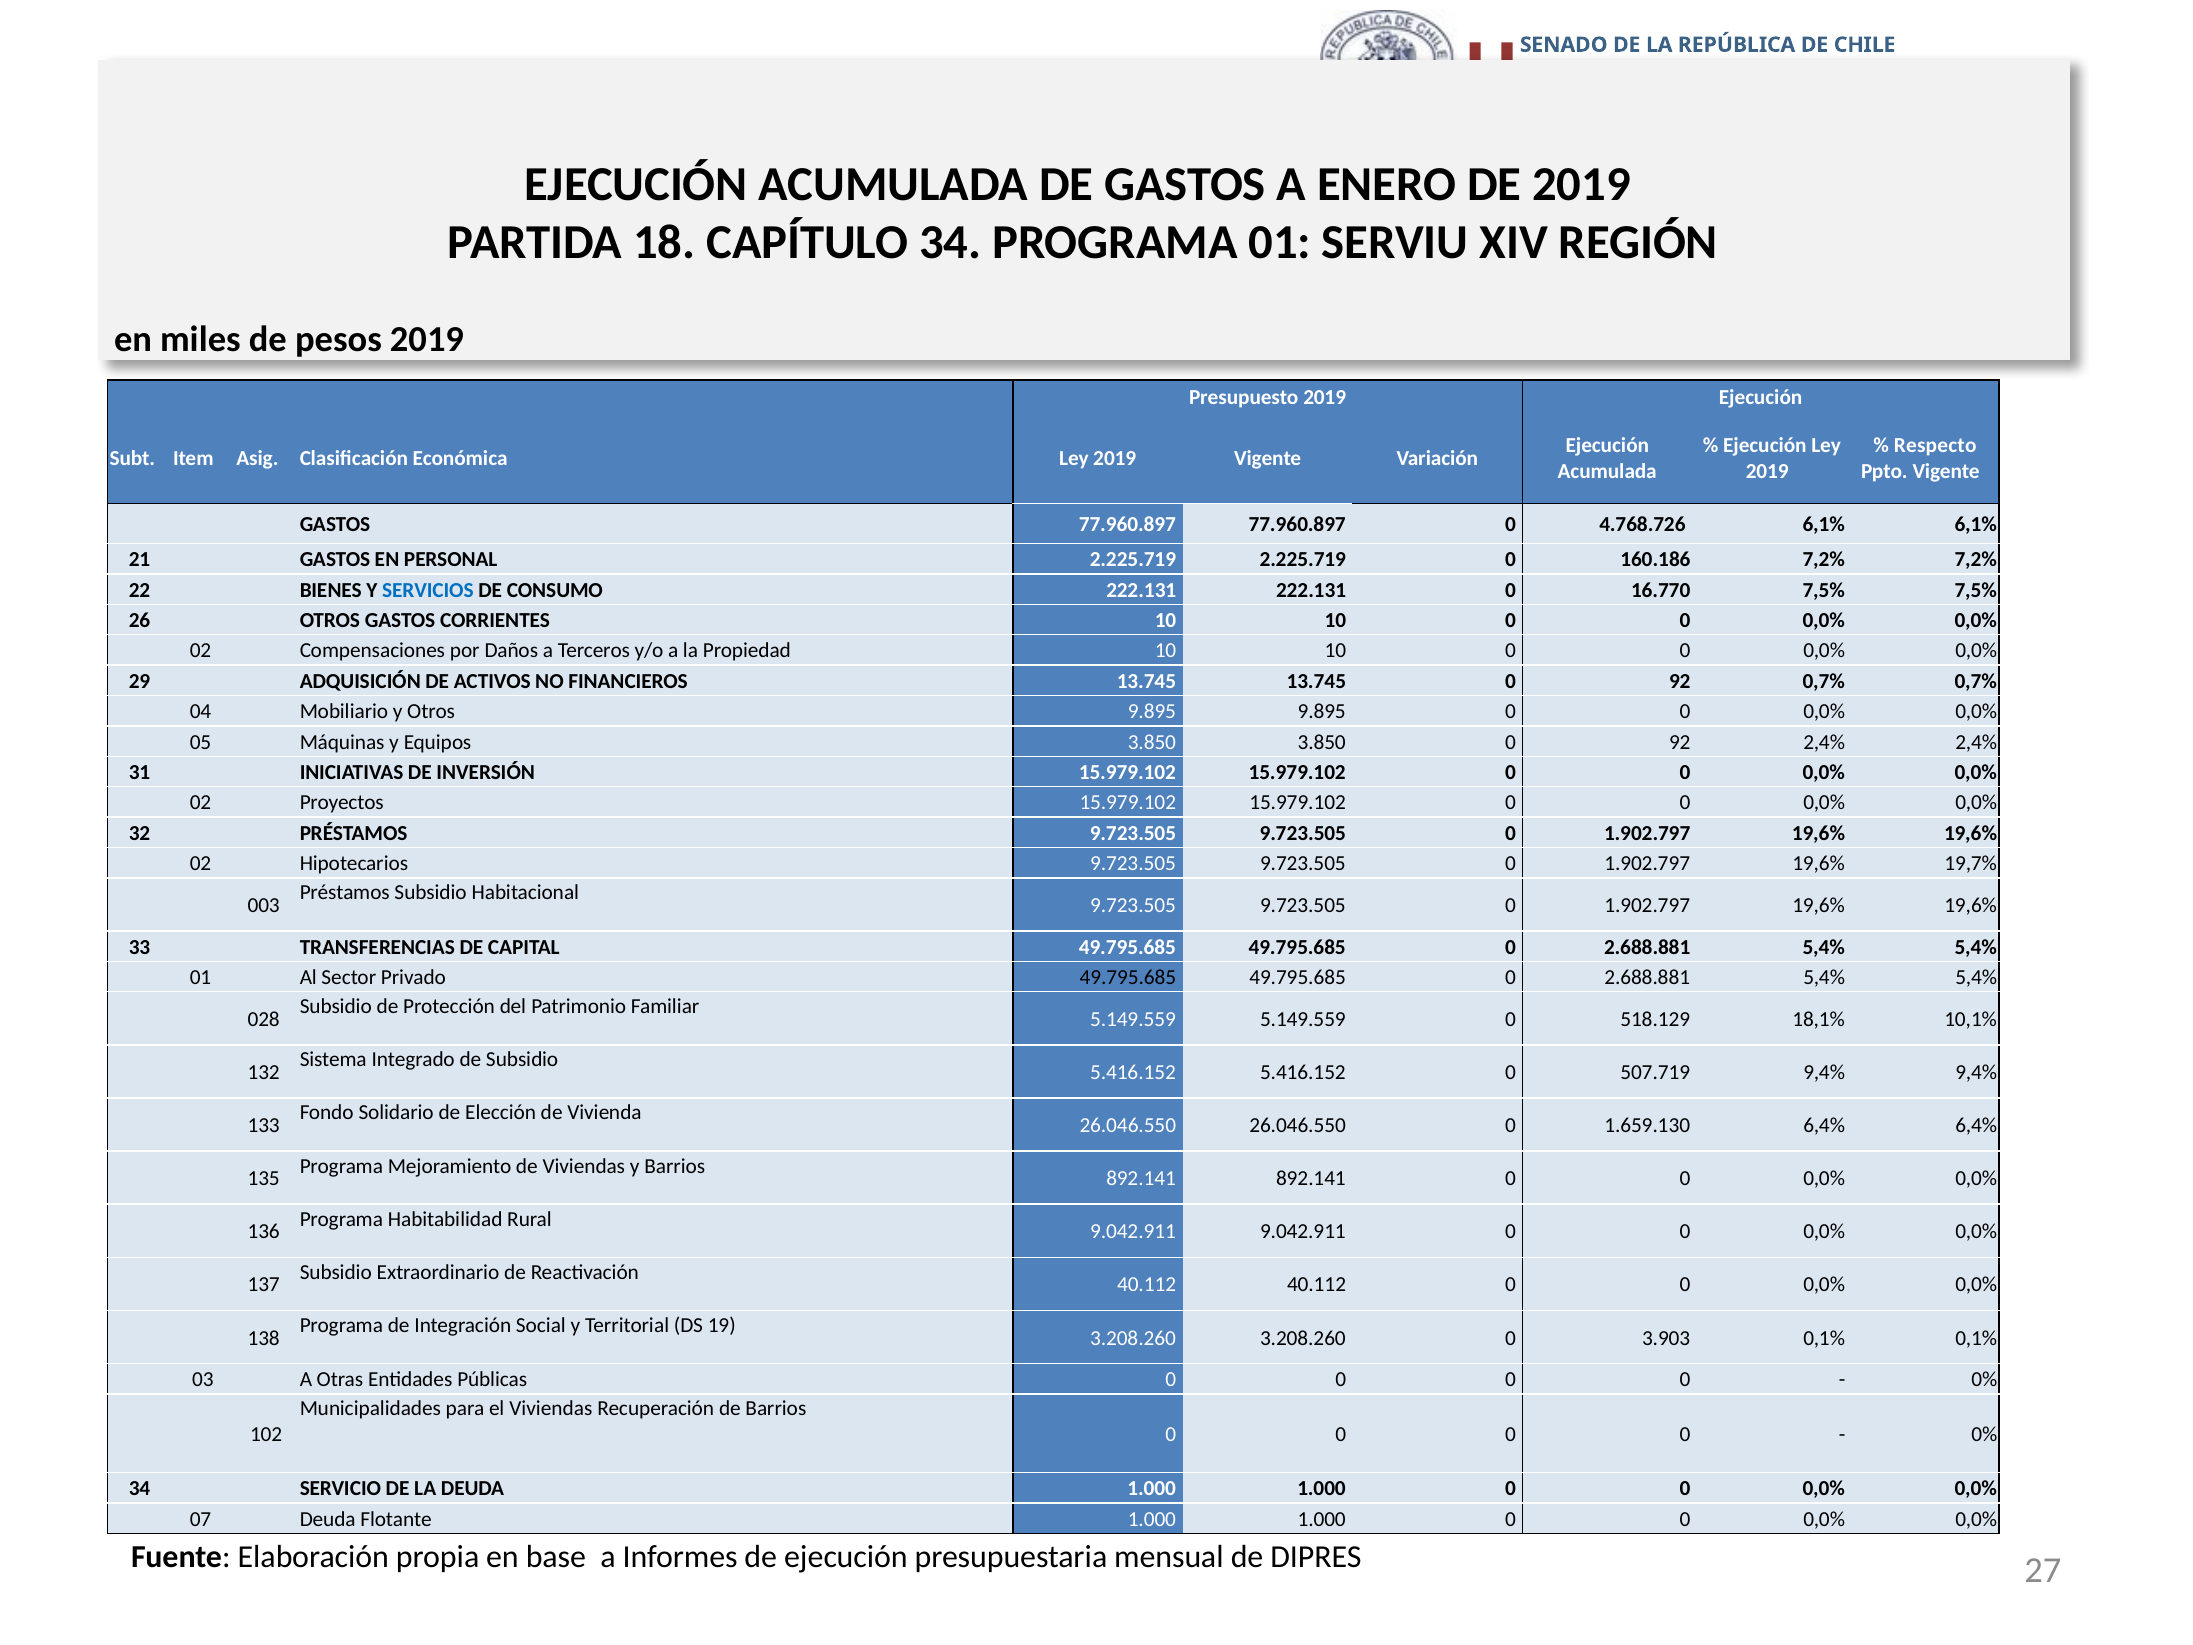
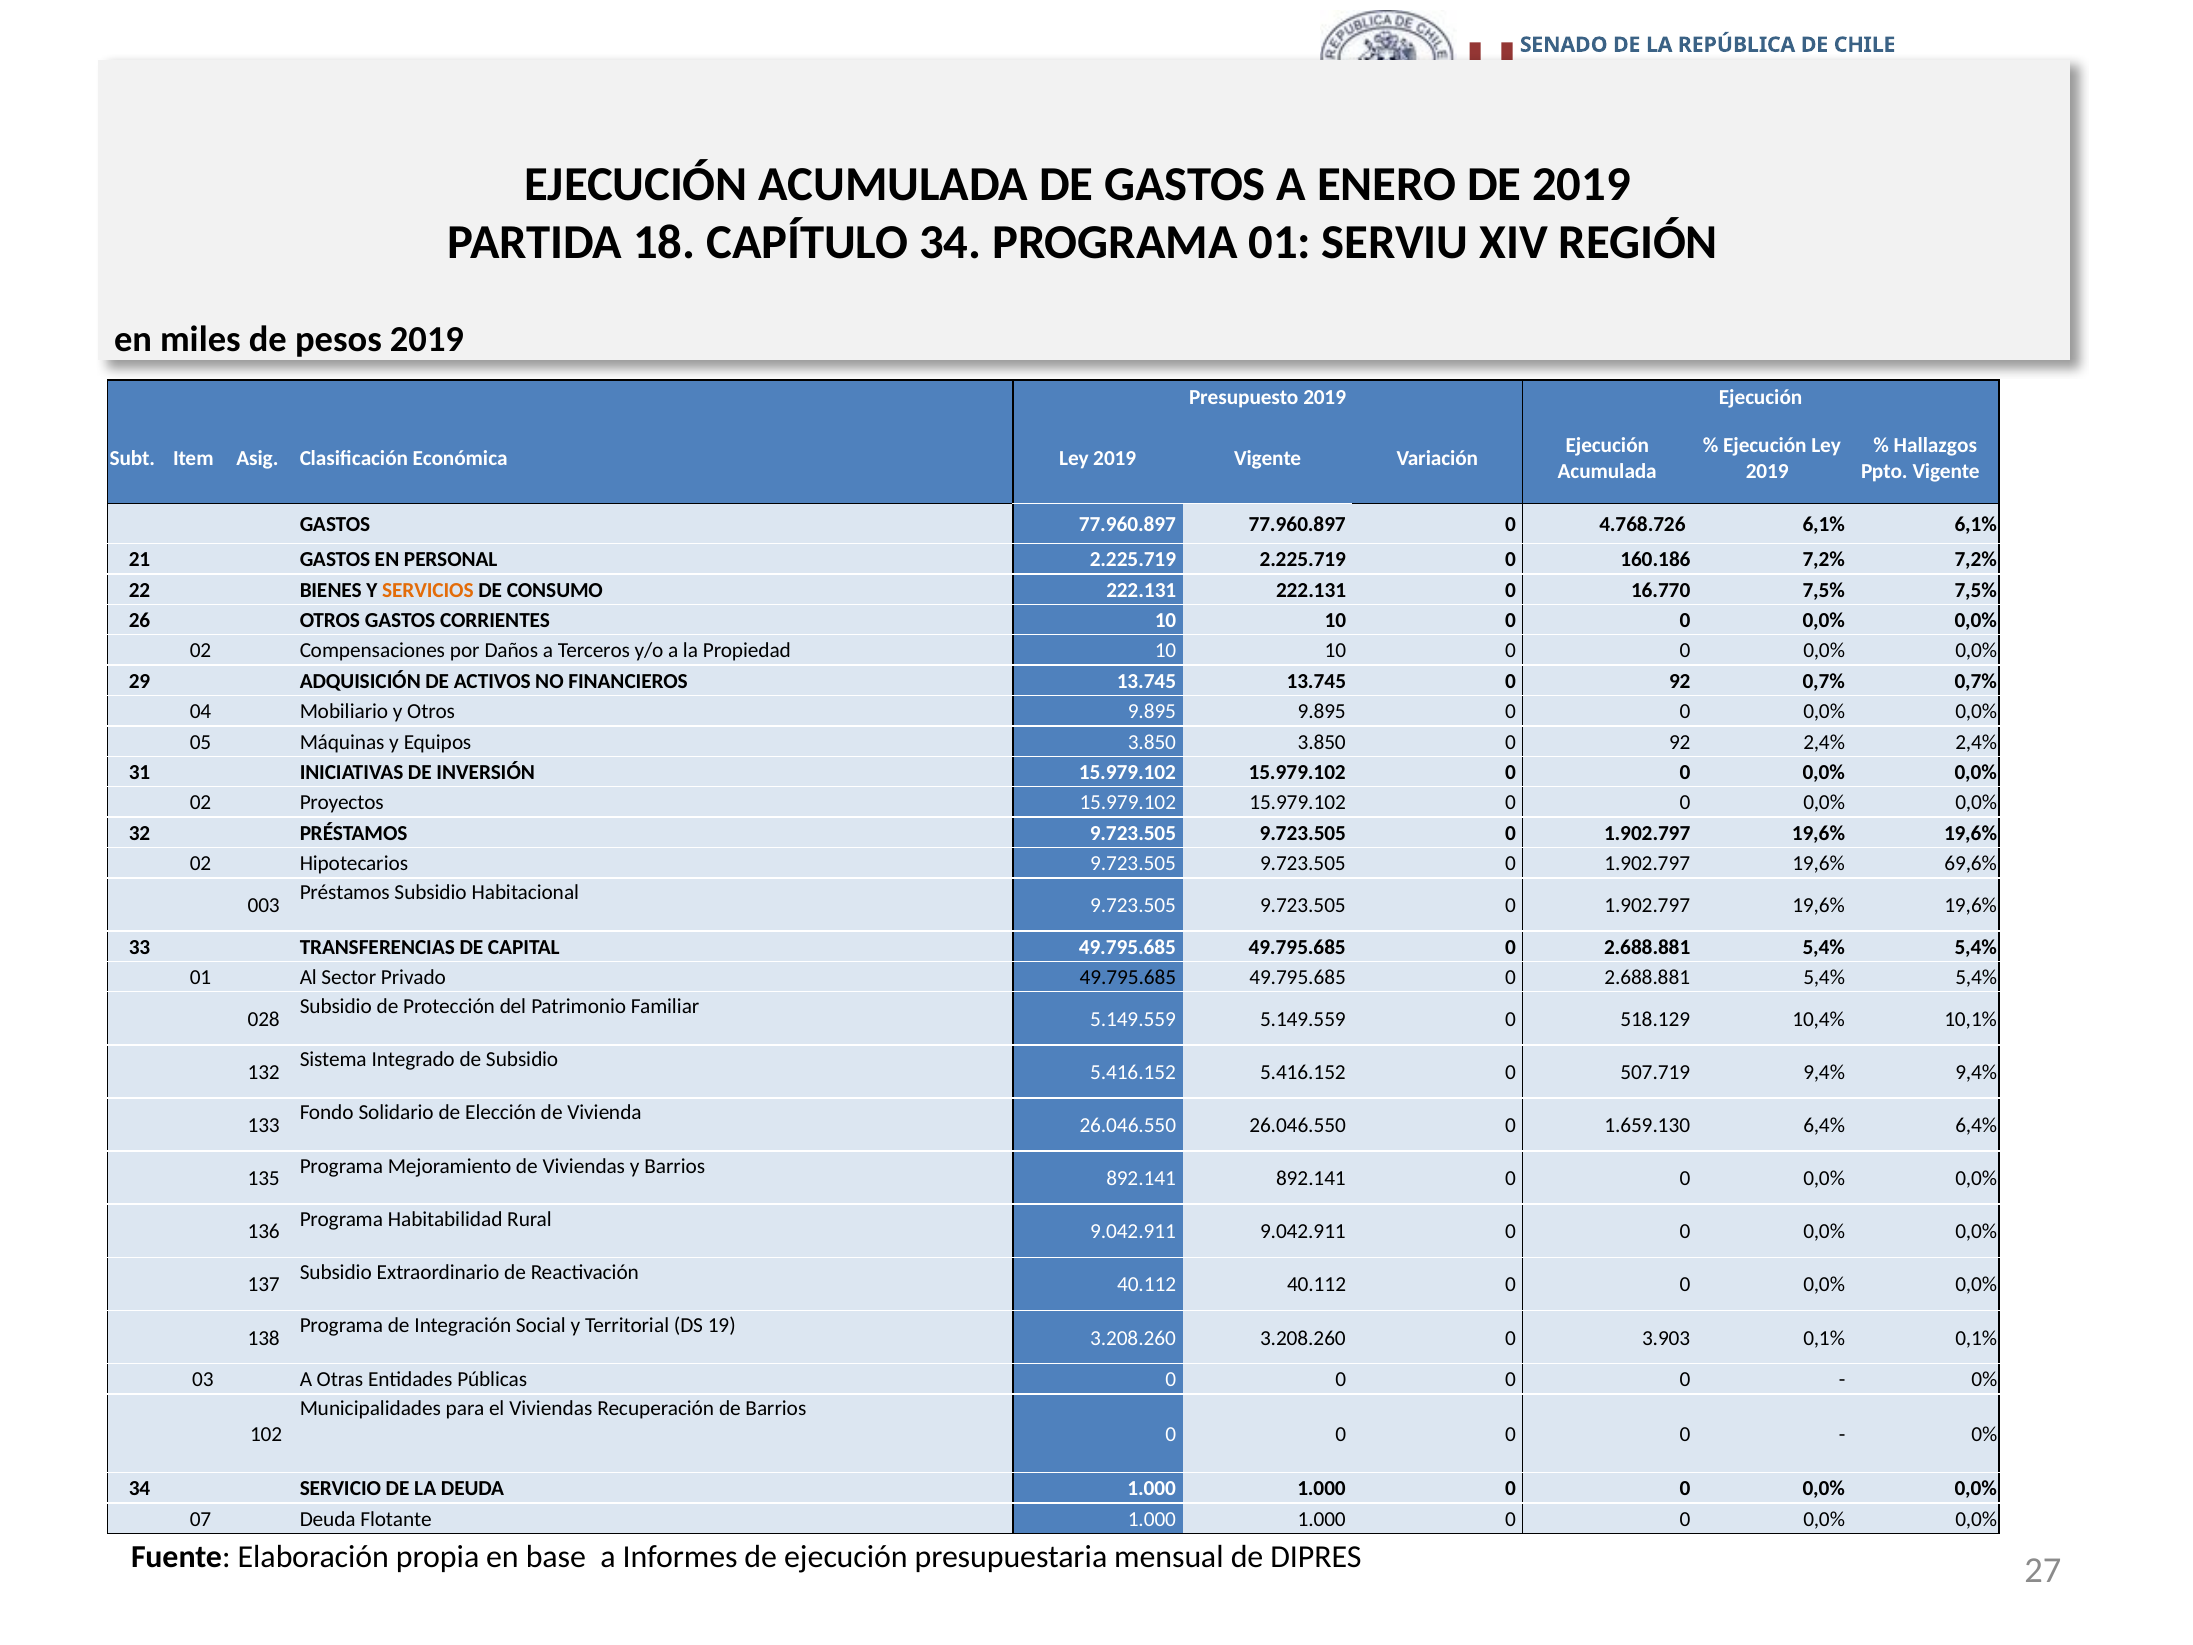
Respecto: Respecto -> Hallazgos
SERVICIOS colour: blue -> orange
19,7%: 19,7% -> 69,6%
18,1%: 18,1% -> 10,4%
